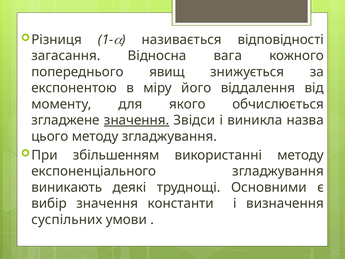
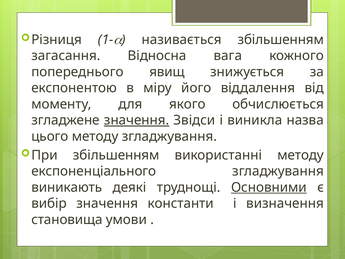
називається відповідності: відповідності -> збільшенням
Основними underline: none -> present
суспільних: суспільних -> становища
